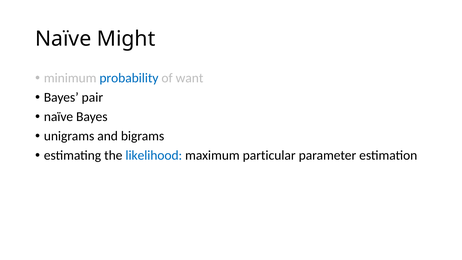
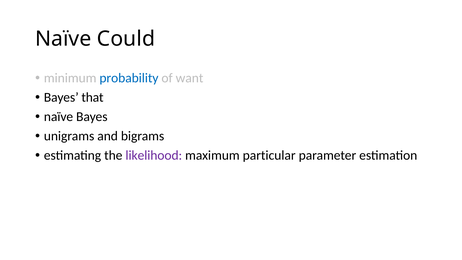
Might: Might -> Could
pair: pair -> that
likelihood colour: blue -> purple
